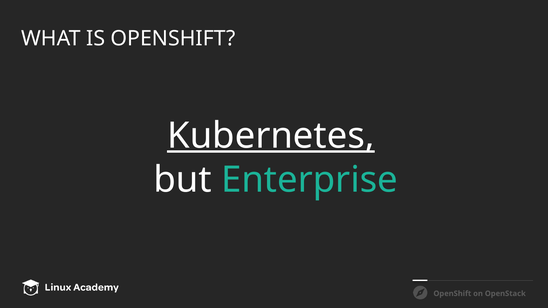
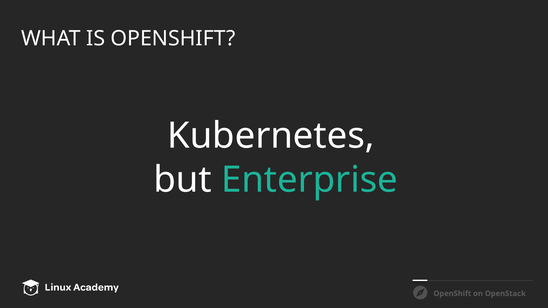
Kubernetes underline: present -> none
